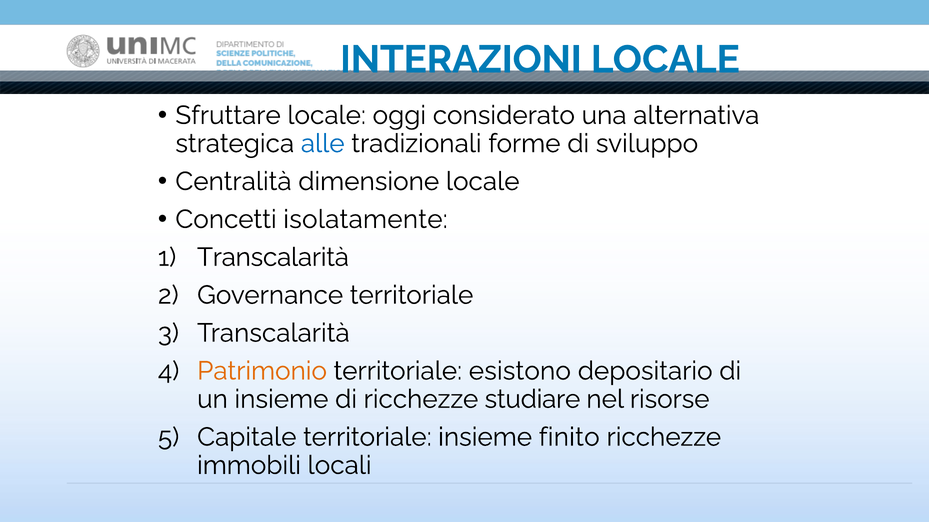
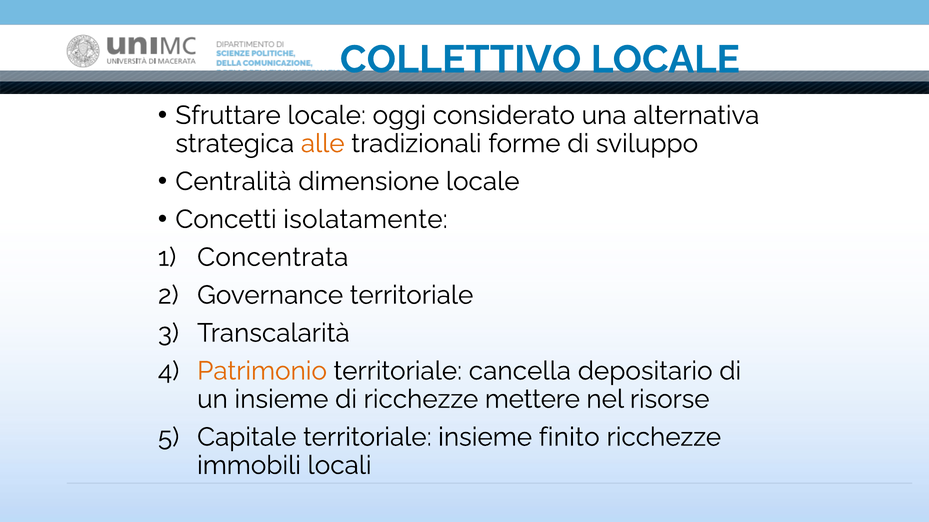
INTERAZIONI: INTERAZIONI -> COLLETTIVO
alle colour: blue -> orange
Transcalarità at (273, 258): Transcalarità -> Concentrata
esistono: esistono -> cancella
studiare: studiare -> mettere
